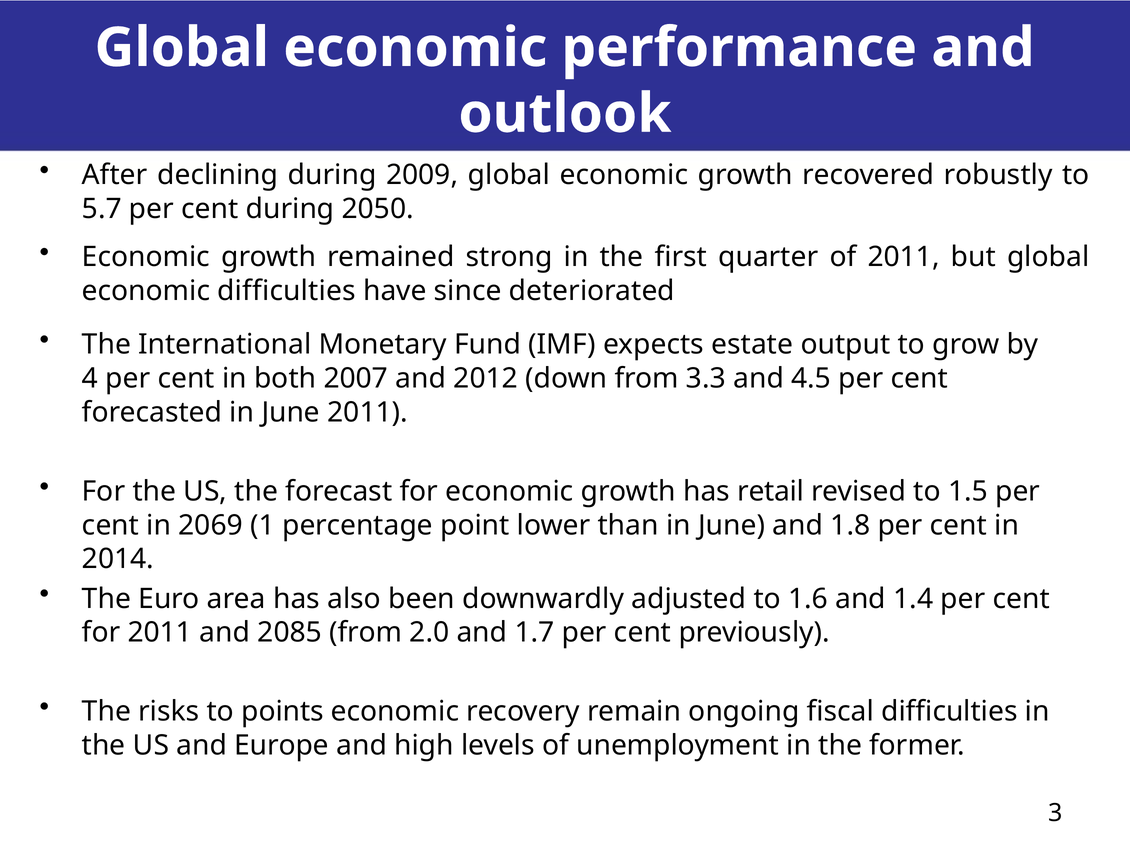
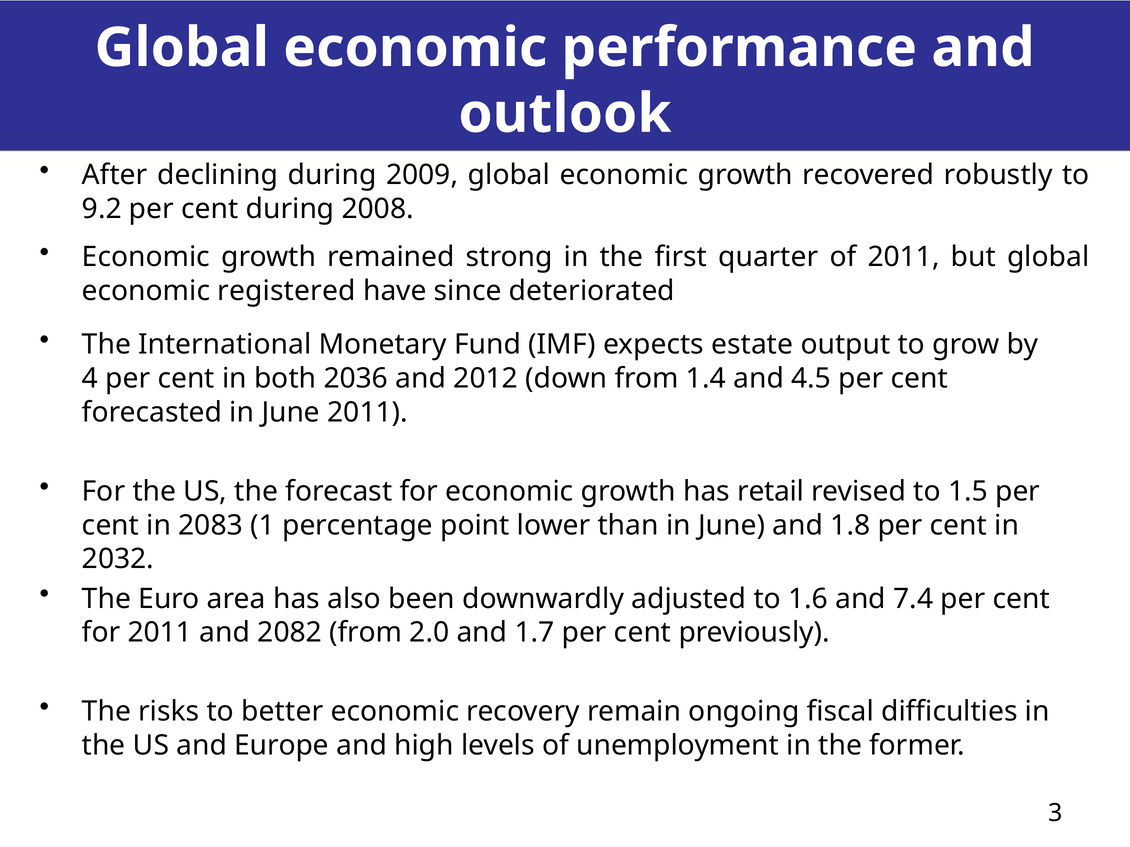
5.7: 5.7 -> 9.2
2050: 2050 -> 2008
economic difficulties: difficulties -> registered
2007: 2007 -> 2036
3.3: 3.3 -> 1.4
2069: 2069 -> 2083
2014: 2014 -> 2032
1.4: 1.4 -> 7.4
2085: 2085 -> 2082
points: points -> better
